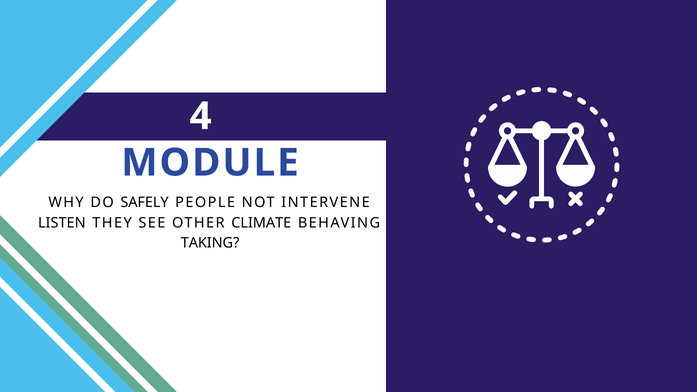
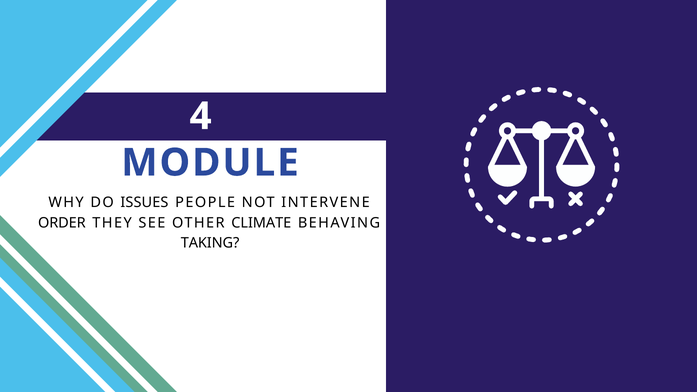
SAFELY: SAFELY -> ISSUES
LISTEN: LISTEN -> ORDER
